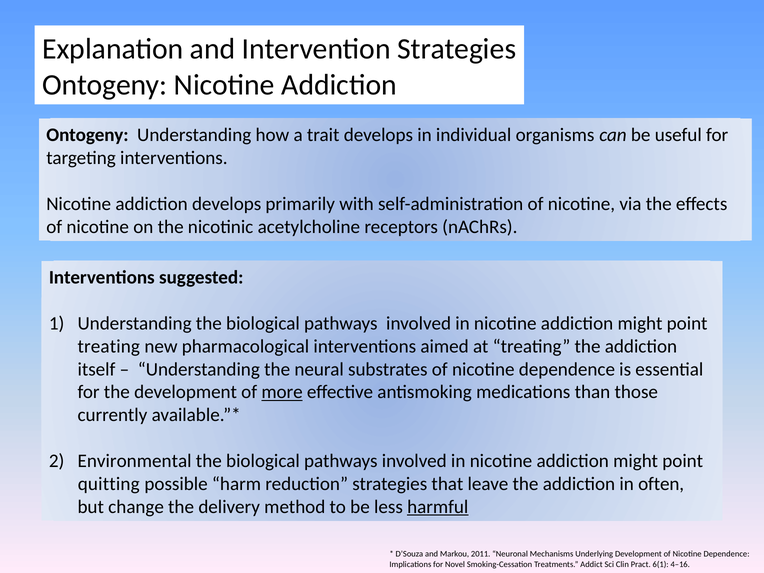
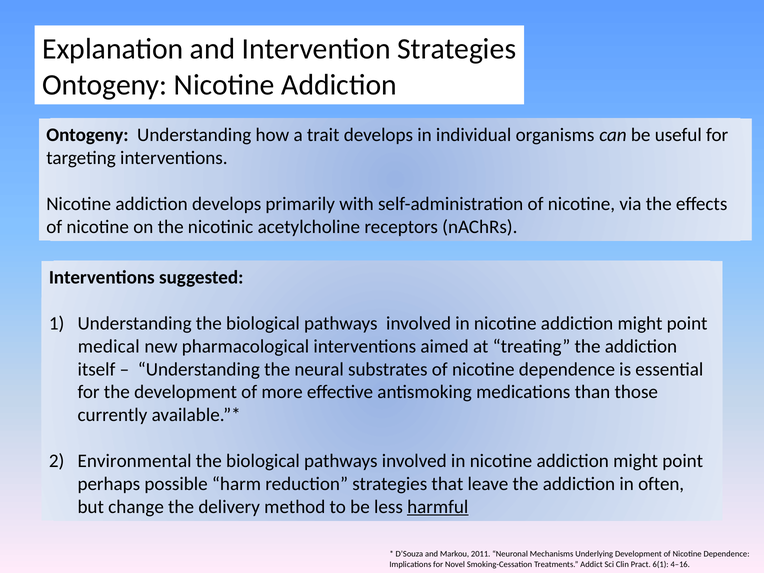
treating at (109, 346): treating -> medical
more underline: present -> none
quitting: quitting -> perhaps
